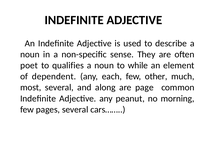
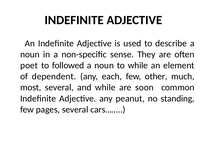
qualifies: qualifies -> followed
and along: along -> while
page: page -> soon
morning: morning -> standing
